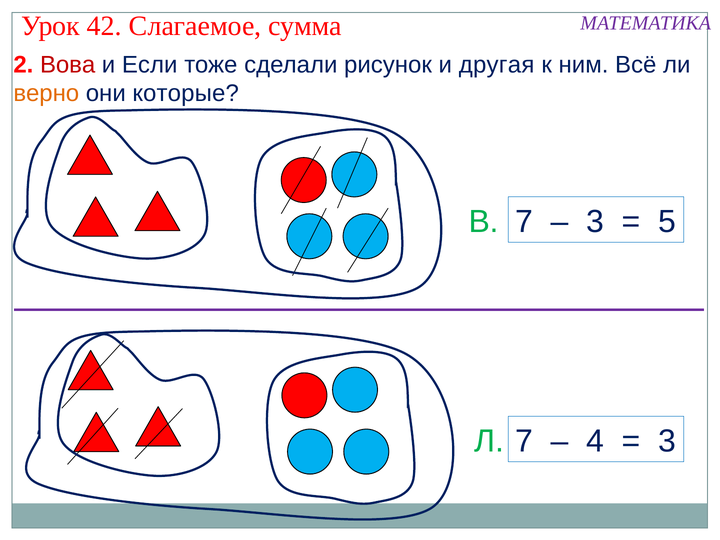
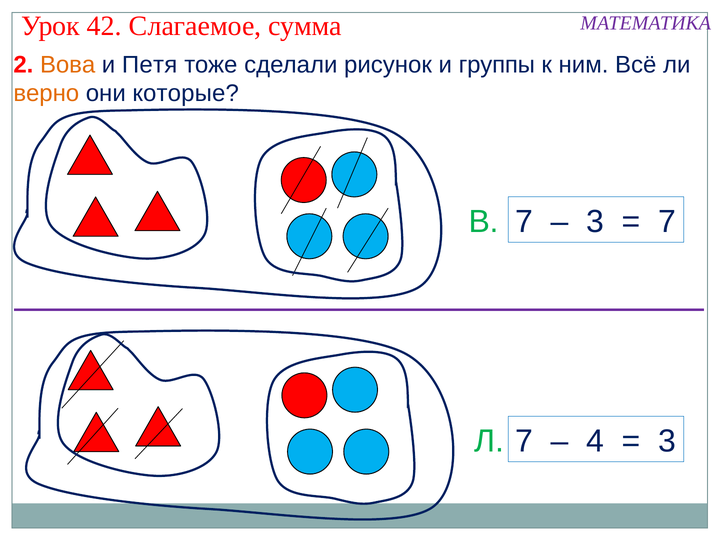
Вова colour: red -> orange
Если: Если -> Петя
другая: другая -> группы
5 at (667, 222): 5 -> 7
